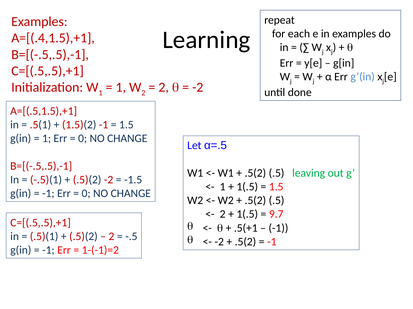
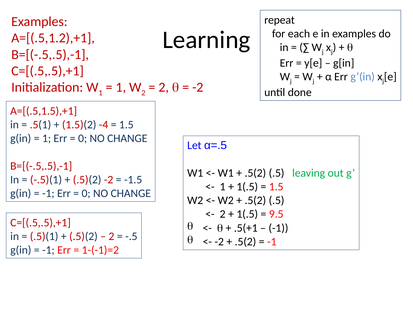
A=[(.4,1.5),+1: A=[(.4,1.5),+1 -> A=[(.5,1.2),+1
1.5)(2 -1: -1 -> -4
9.7: 9.7 -> 9.5
